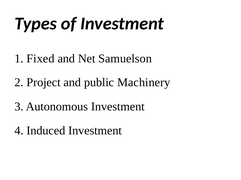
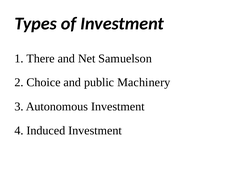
Fixed: Fixed -> There
Project: Project -> Choice
